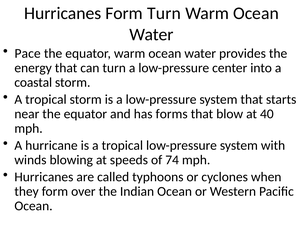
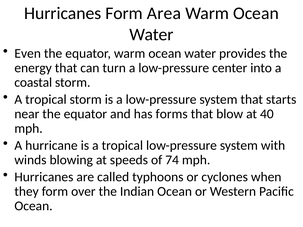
Form Turn: Turn -> Area
Pace: Pace -> Even
